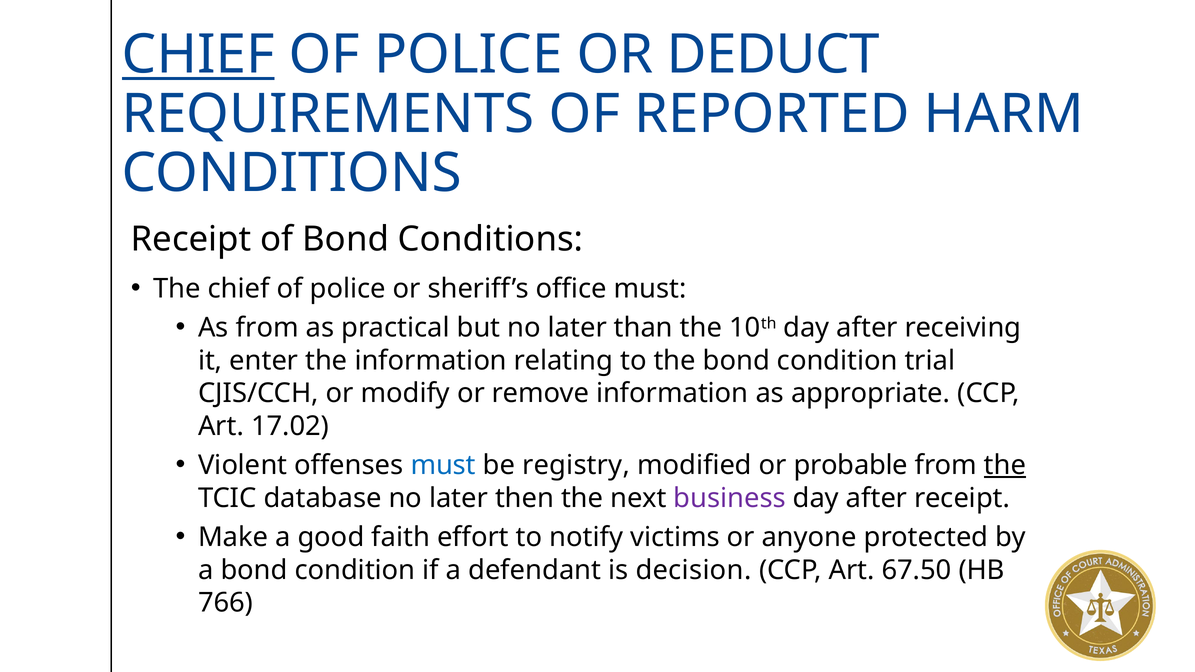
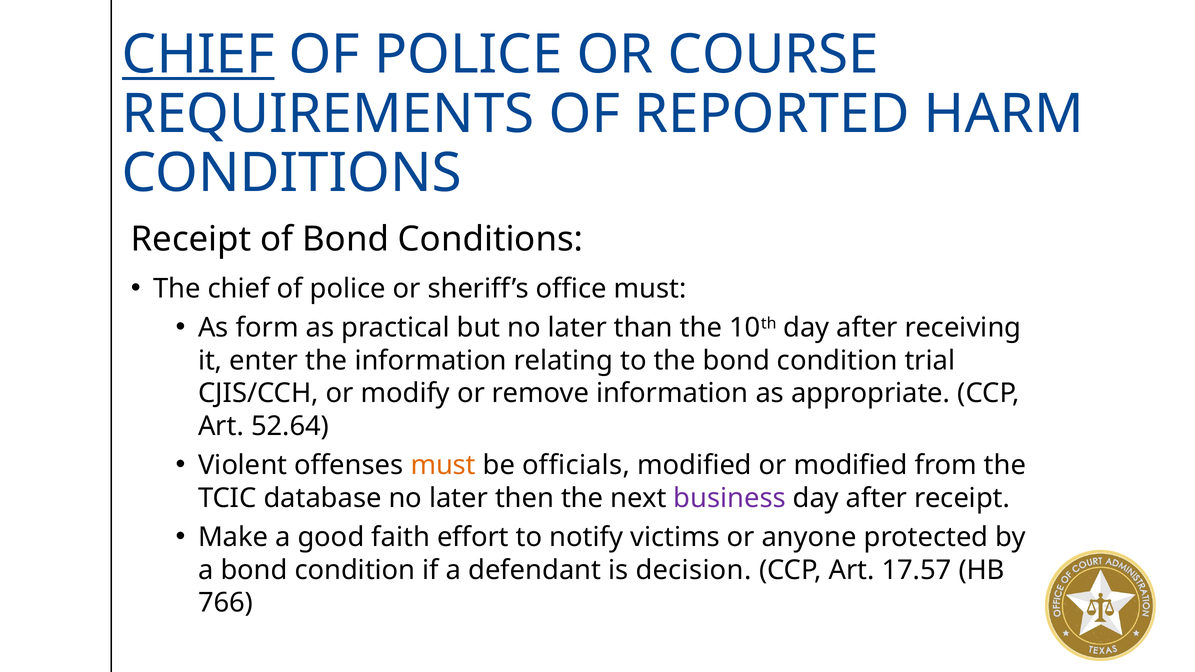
DEDUCT: DEDUCT -> COURSE
As from: from -> form
17.02: 17.02 -> 52.64
must at (443, 465) colour: blue -> orange
registry: registry -> officials
or probable: probable -> modified
the at (1005, 465) underline: present -> none
67.50: 67.50 -> 17.57
